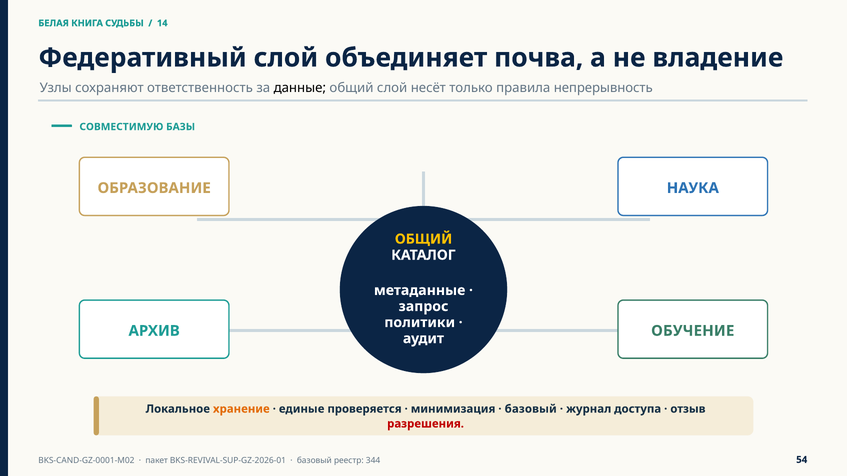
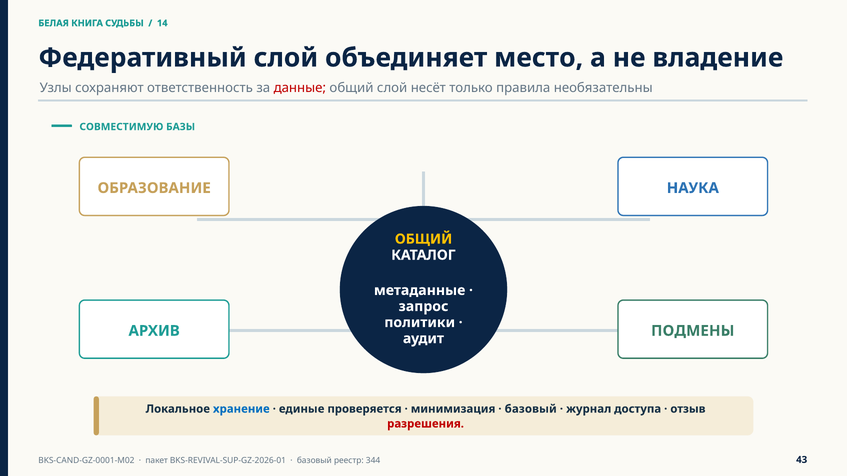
почва: почва -> место
данные colour: black -> red
непрерывность: непрерывность -> необязательны
ОБУЧЕНИЕ: ОБУЧЕНИЕ -> ПОДМЕНЫ
хранение colour: orange -> blue
54: 54 -> 43
